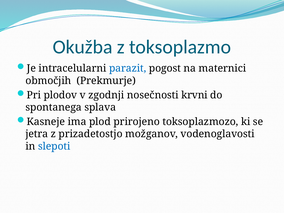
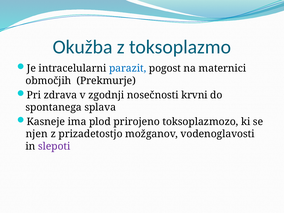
plodov: plodov -> zdrava
jetra: jetra -> njen
slepoti colour: blue -> purple
